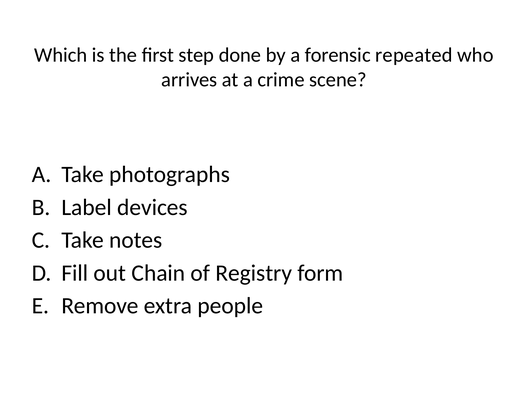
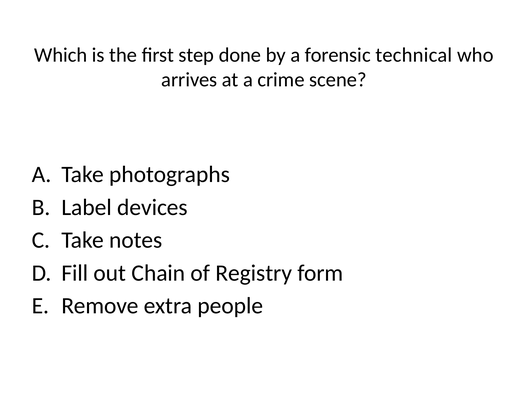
repeated: repeated -> technical
